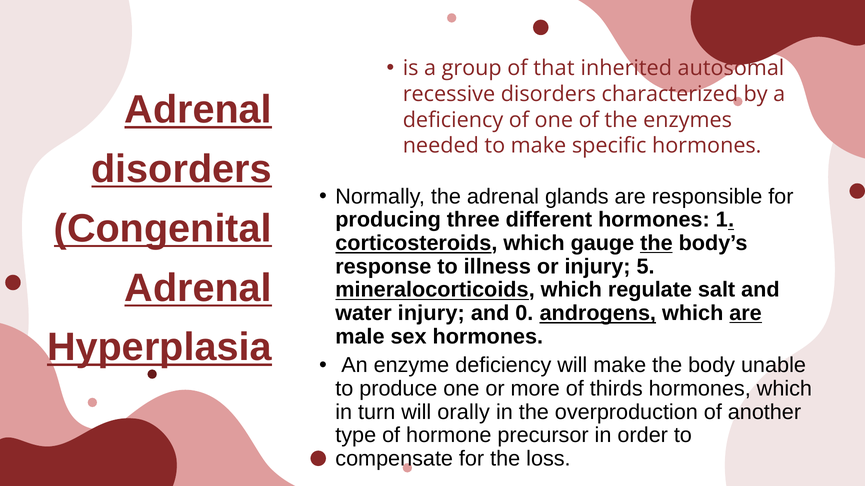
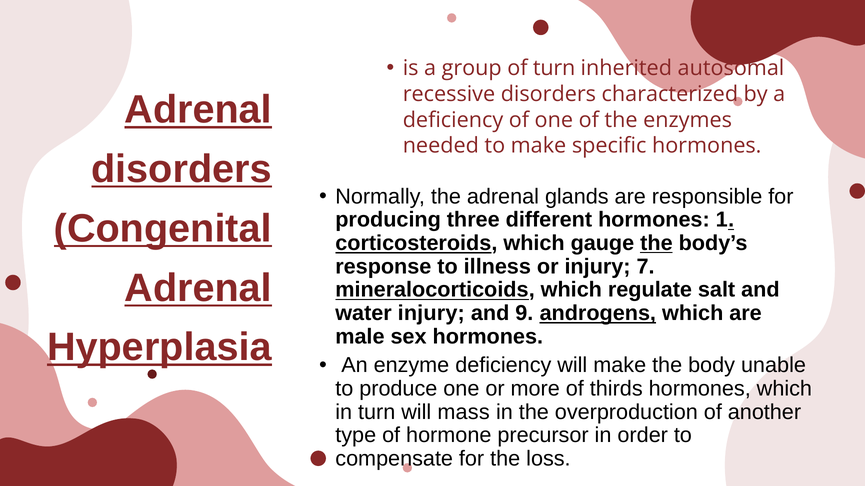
of that: that -> turn
5: 5 -> 7
0: 0 -> 9
are at (746, 314) underline: present -> none
orally: orally -> mass
